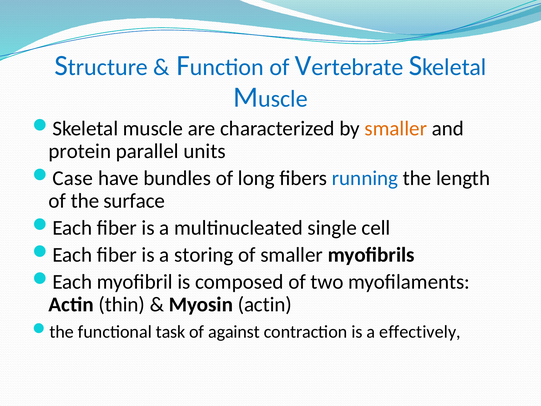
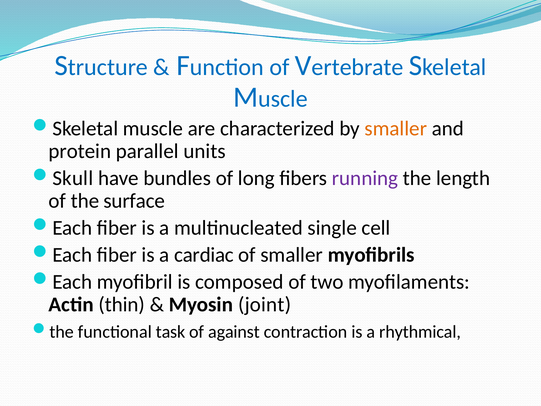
Case: Case -> Skull
running colour: blue -> purple
storing: storing -> cardiac
Myosin actin: actin -> joint
effectively: effectively -> rhythmical
